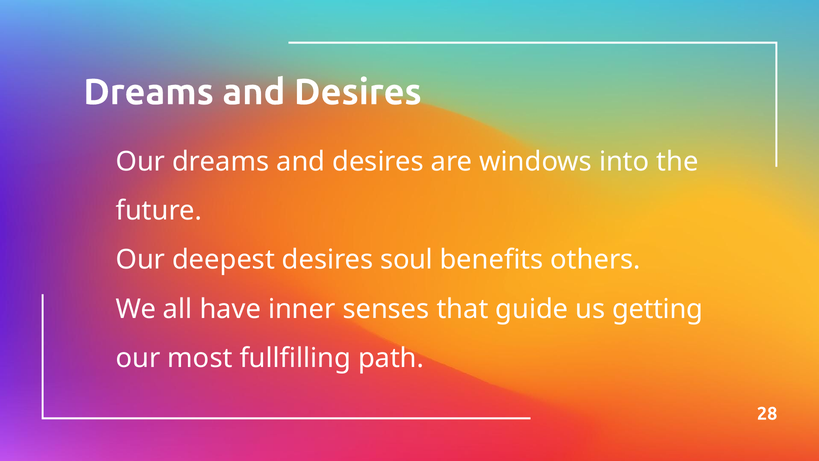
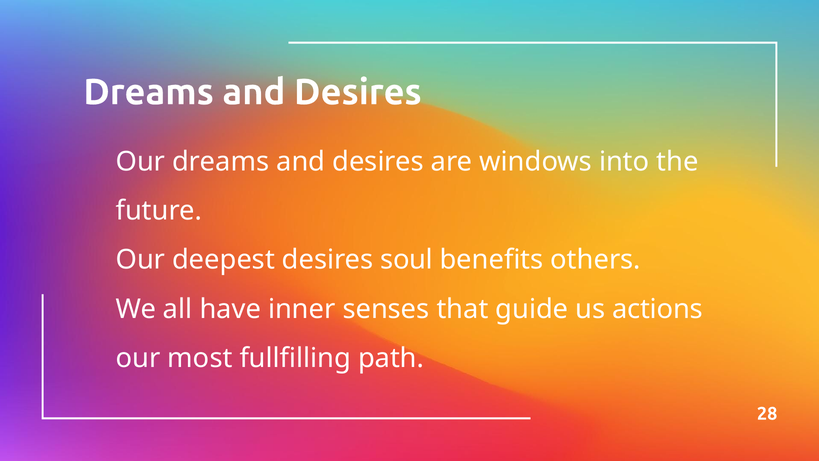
getting: getting -> actions
